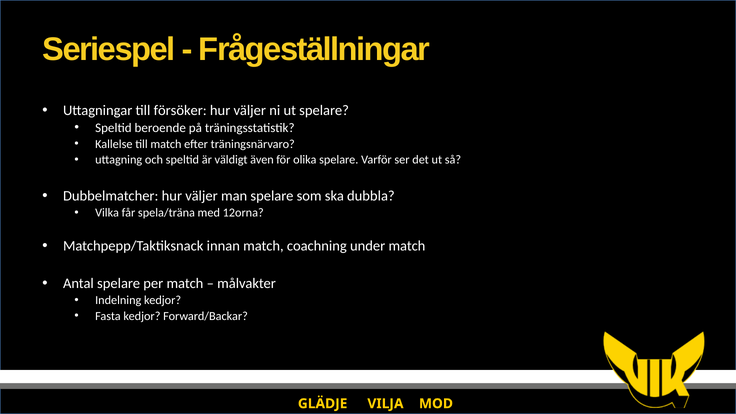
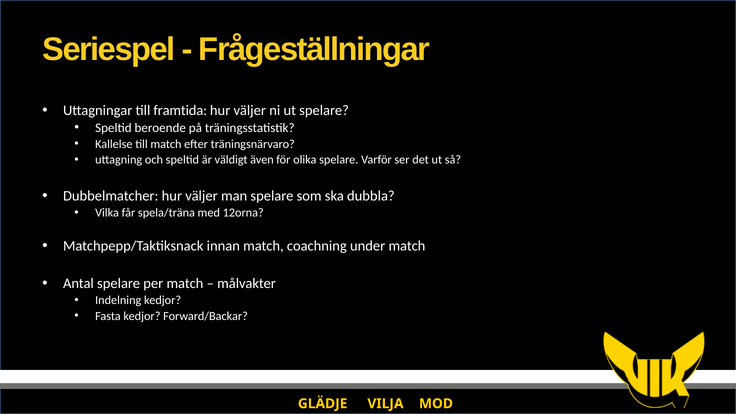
försöker: försöker -> framtida
